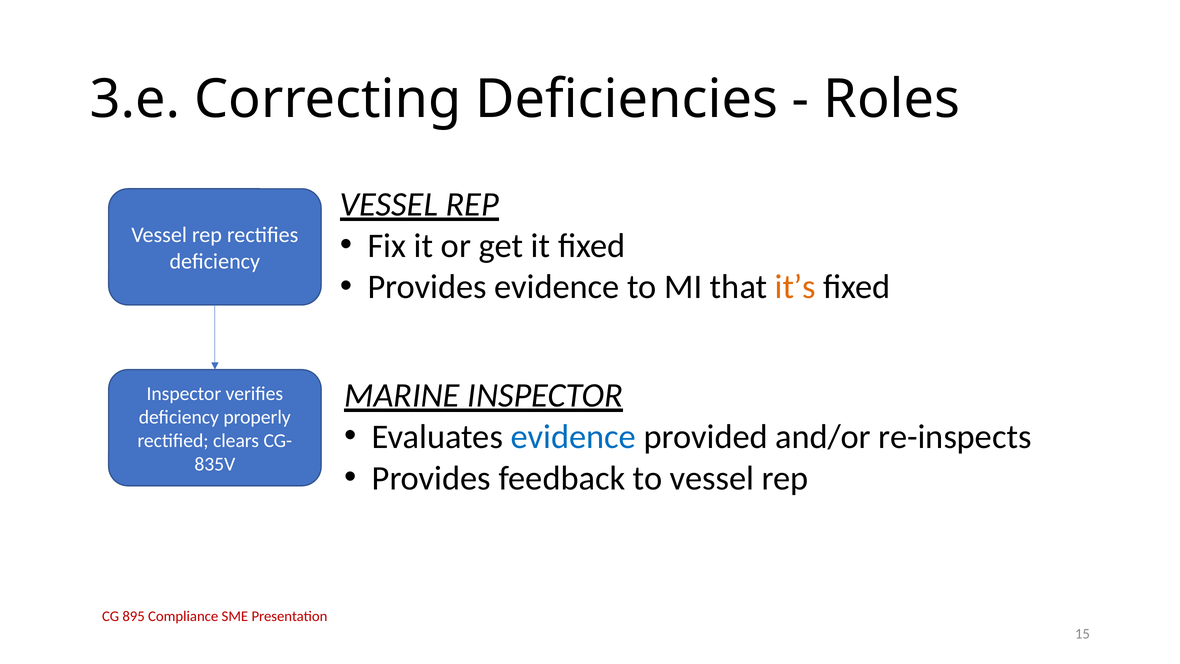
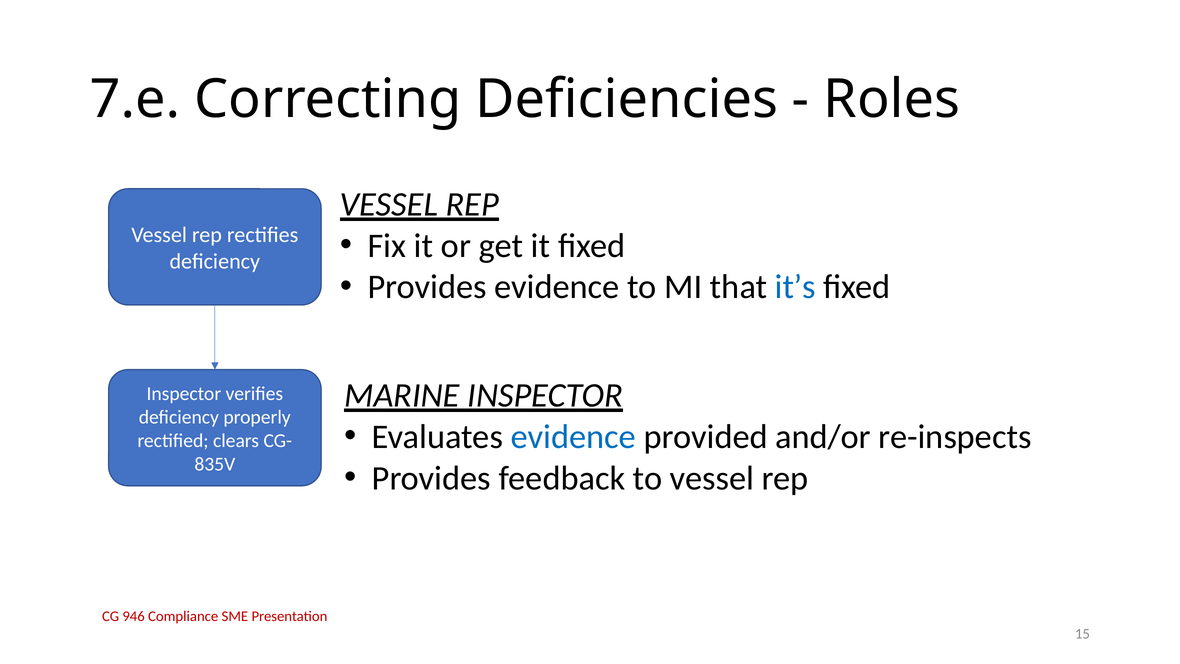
3.e: 3.e -> 7.e
it’s colour: orange -> blue
895: 895 -> 946
